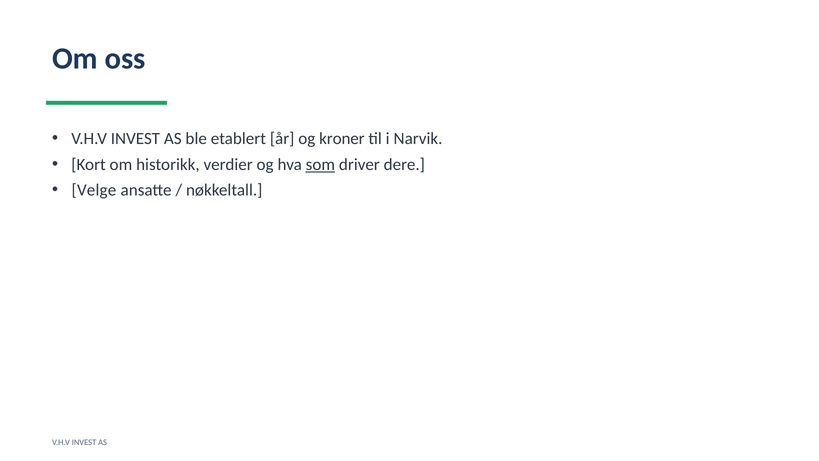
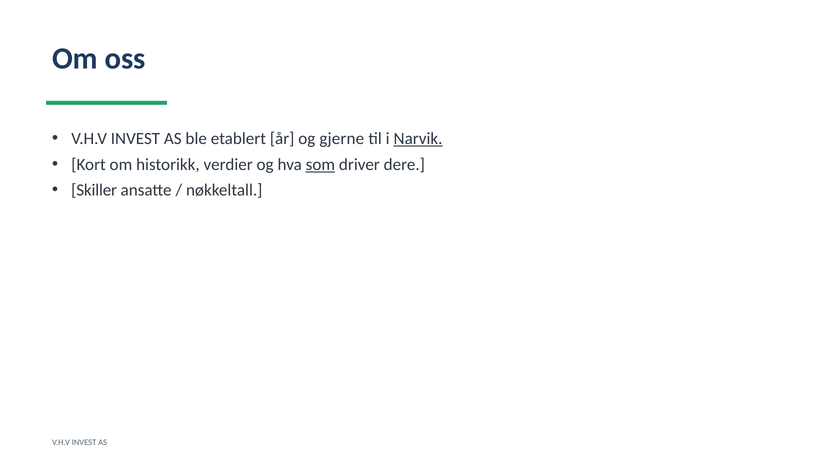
kroner: kroner -> gjerne
Narvik underline: none -> present
Velge: Velge -> Skiller
